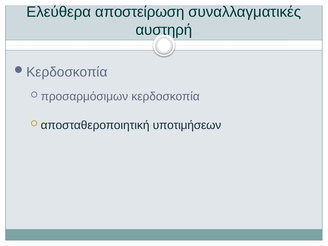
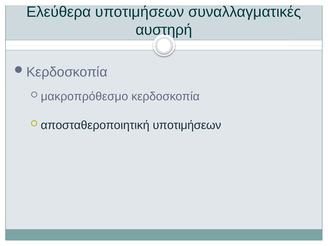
Ελεύθερα αποστείρωση: αποστείρωση -> υποτιμήσεων
προσαρμόσιμων: προσαρμόσιμων -> μακροπρόθεσμο
